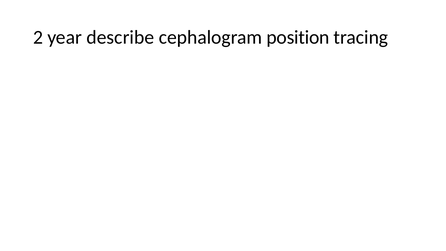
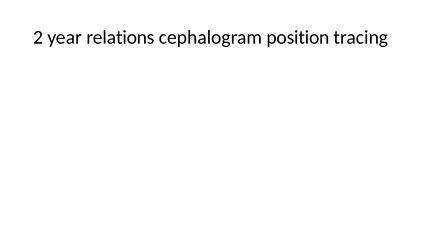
describe: describe -> relations
